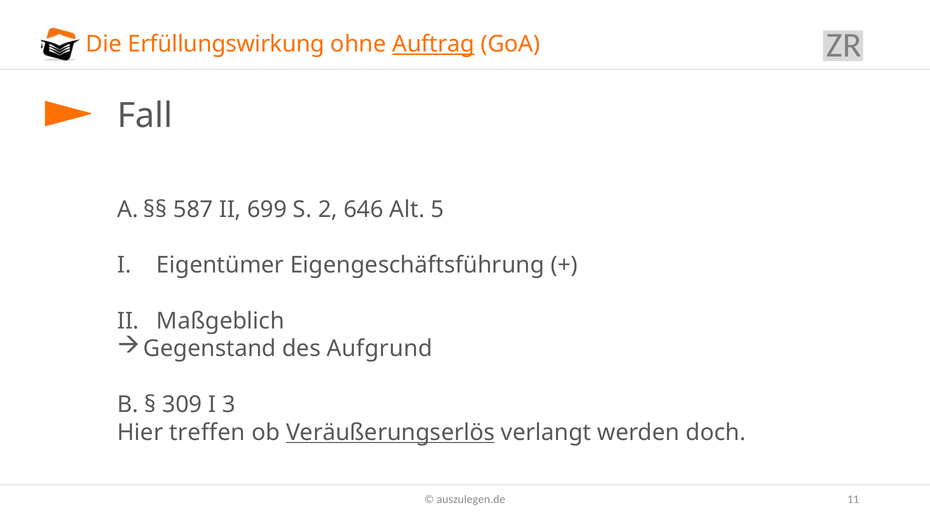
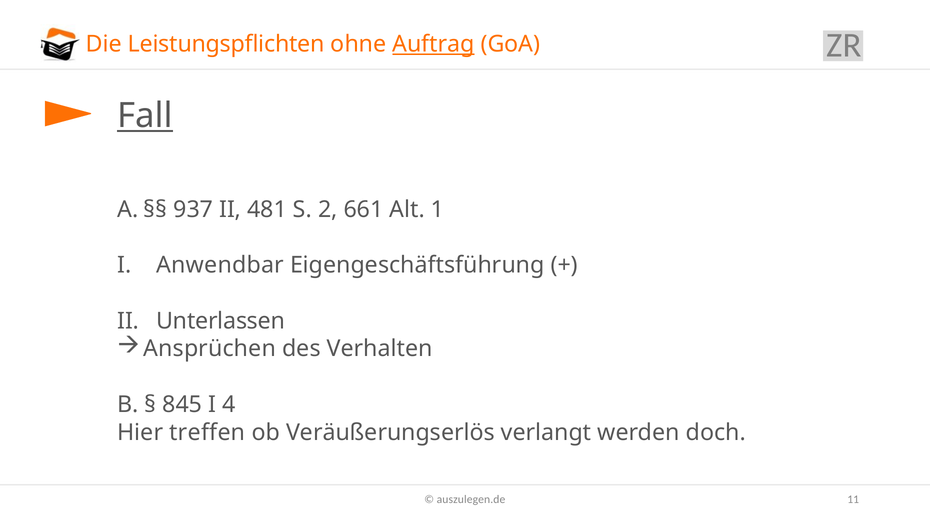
Erfüllungswirkung: Erfüllungswirkung -> Leistungspflichten
Fall underline: none -> present
587: 587 -> 937
699: 699 -> 481
646: 646 -> 661
5: 5 -> 1
Eigentümer: Eigentümer -> Anwendbar
Maßgeblich: Maßgeblich -> Unterlassen
Gegenstand: Gegenstand -> Ansprüchen
Aufgrund: Aufgrund -> Verhalten
309: 309 -> 845
3: 3 -> 4
Veräußerungserlös underline: present -> none
